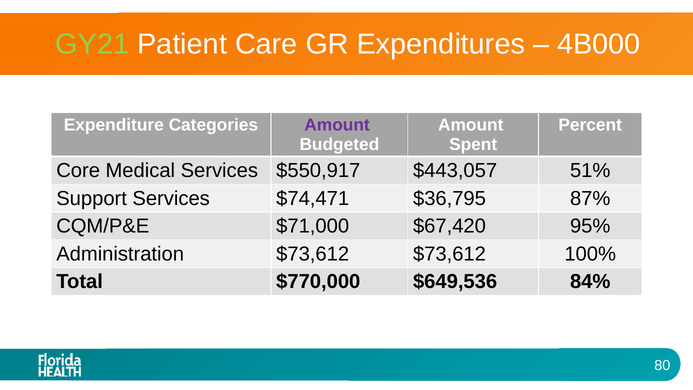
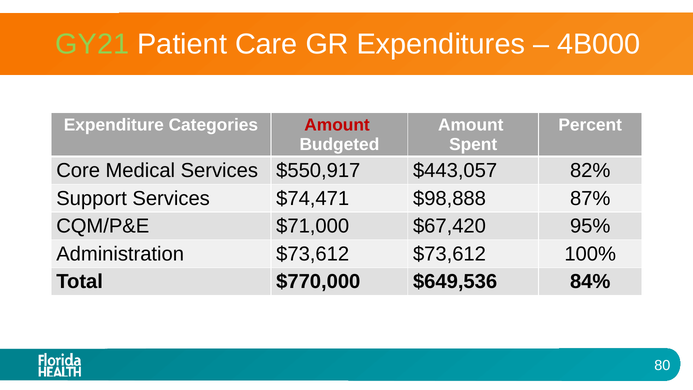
Amount at (337, 125) colour: purple -> red
51%: 51% -> 82%
$36,795: $36,795 -> $98,888
